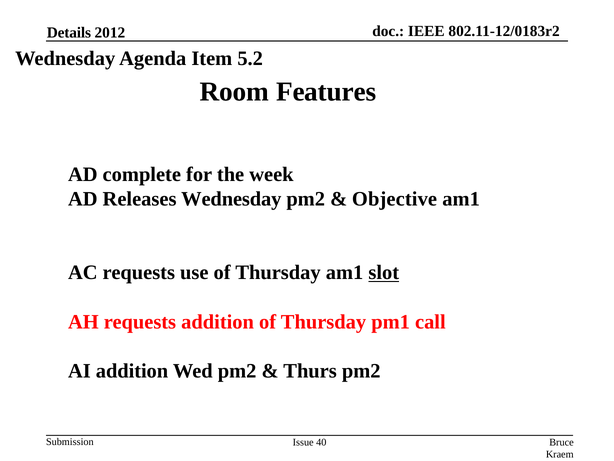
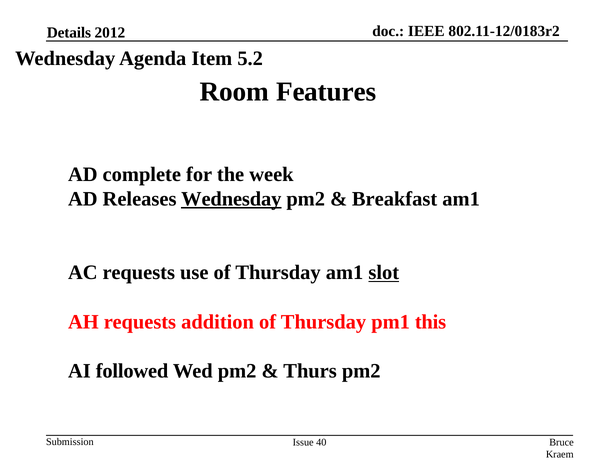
Wednesday at (231, 199) underline: none -> present
Objective: Objective -> Breakfast
call: call -> this
AI addition: addition -> followed
